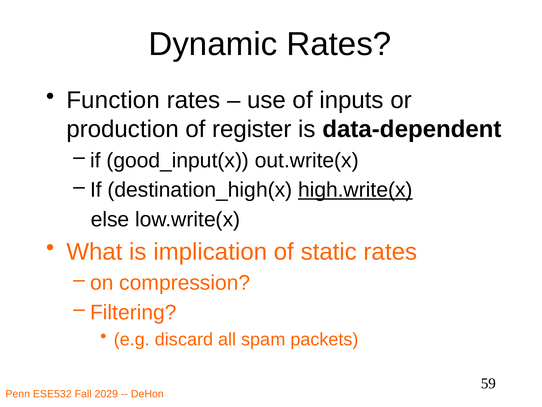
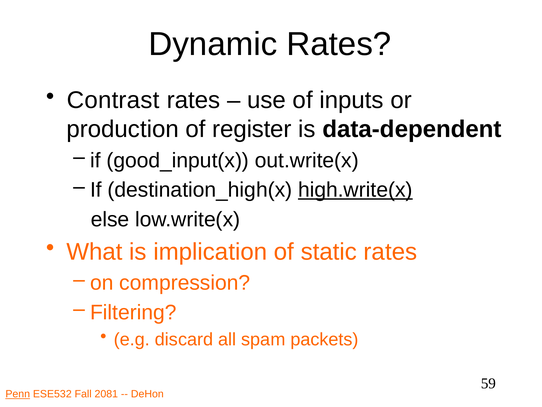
Function: Function -> Contrast
Penn underline: none -> present
2029: 2029 -> 2081
